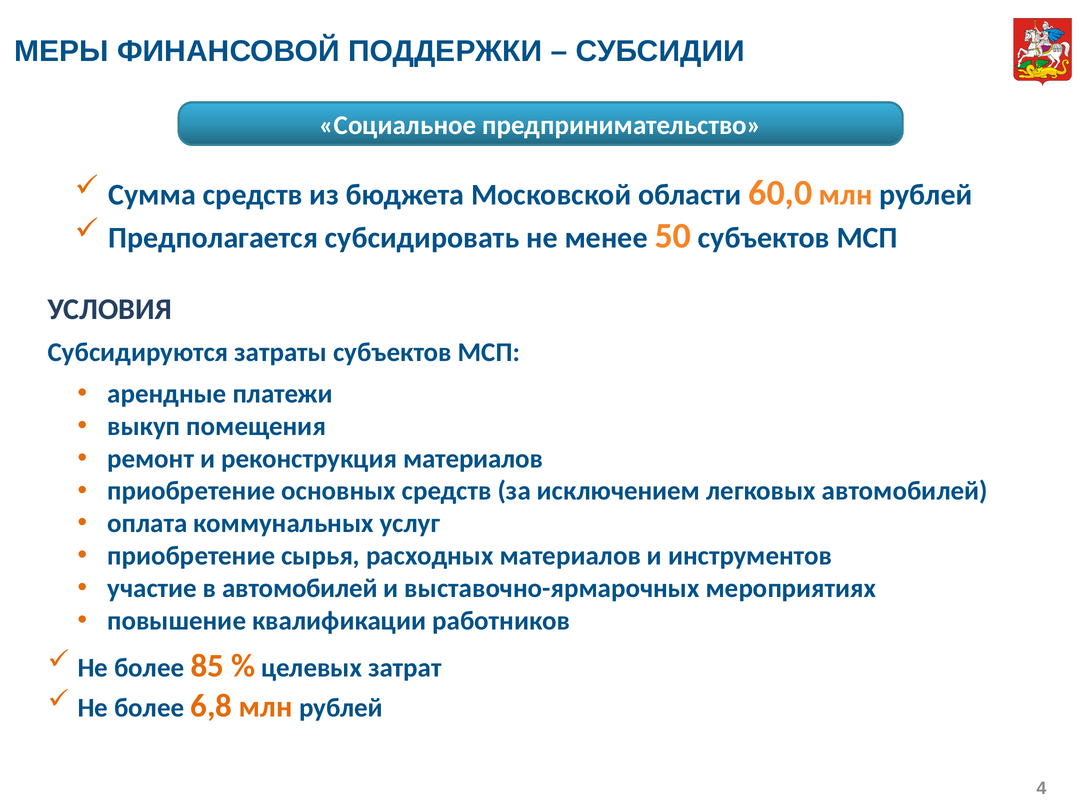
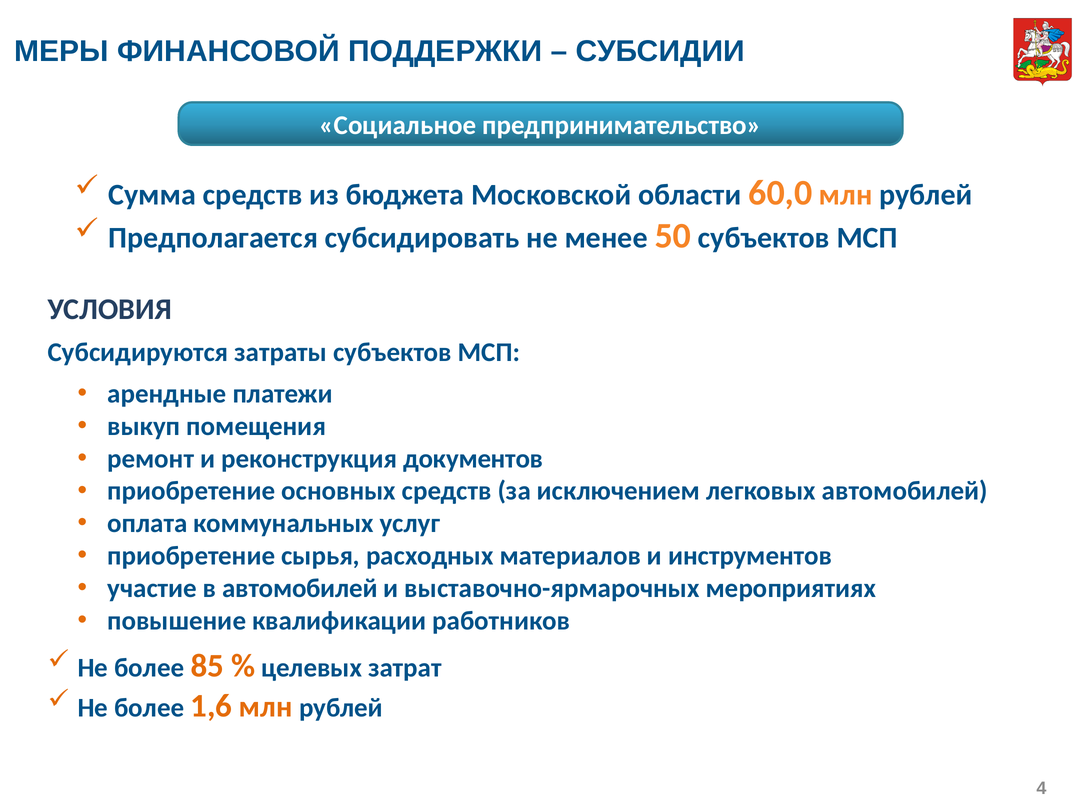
реконструкция материалов: материалов -> документов
6,8: 6,8 -> 1,6
